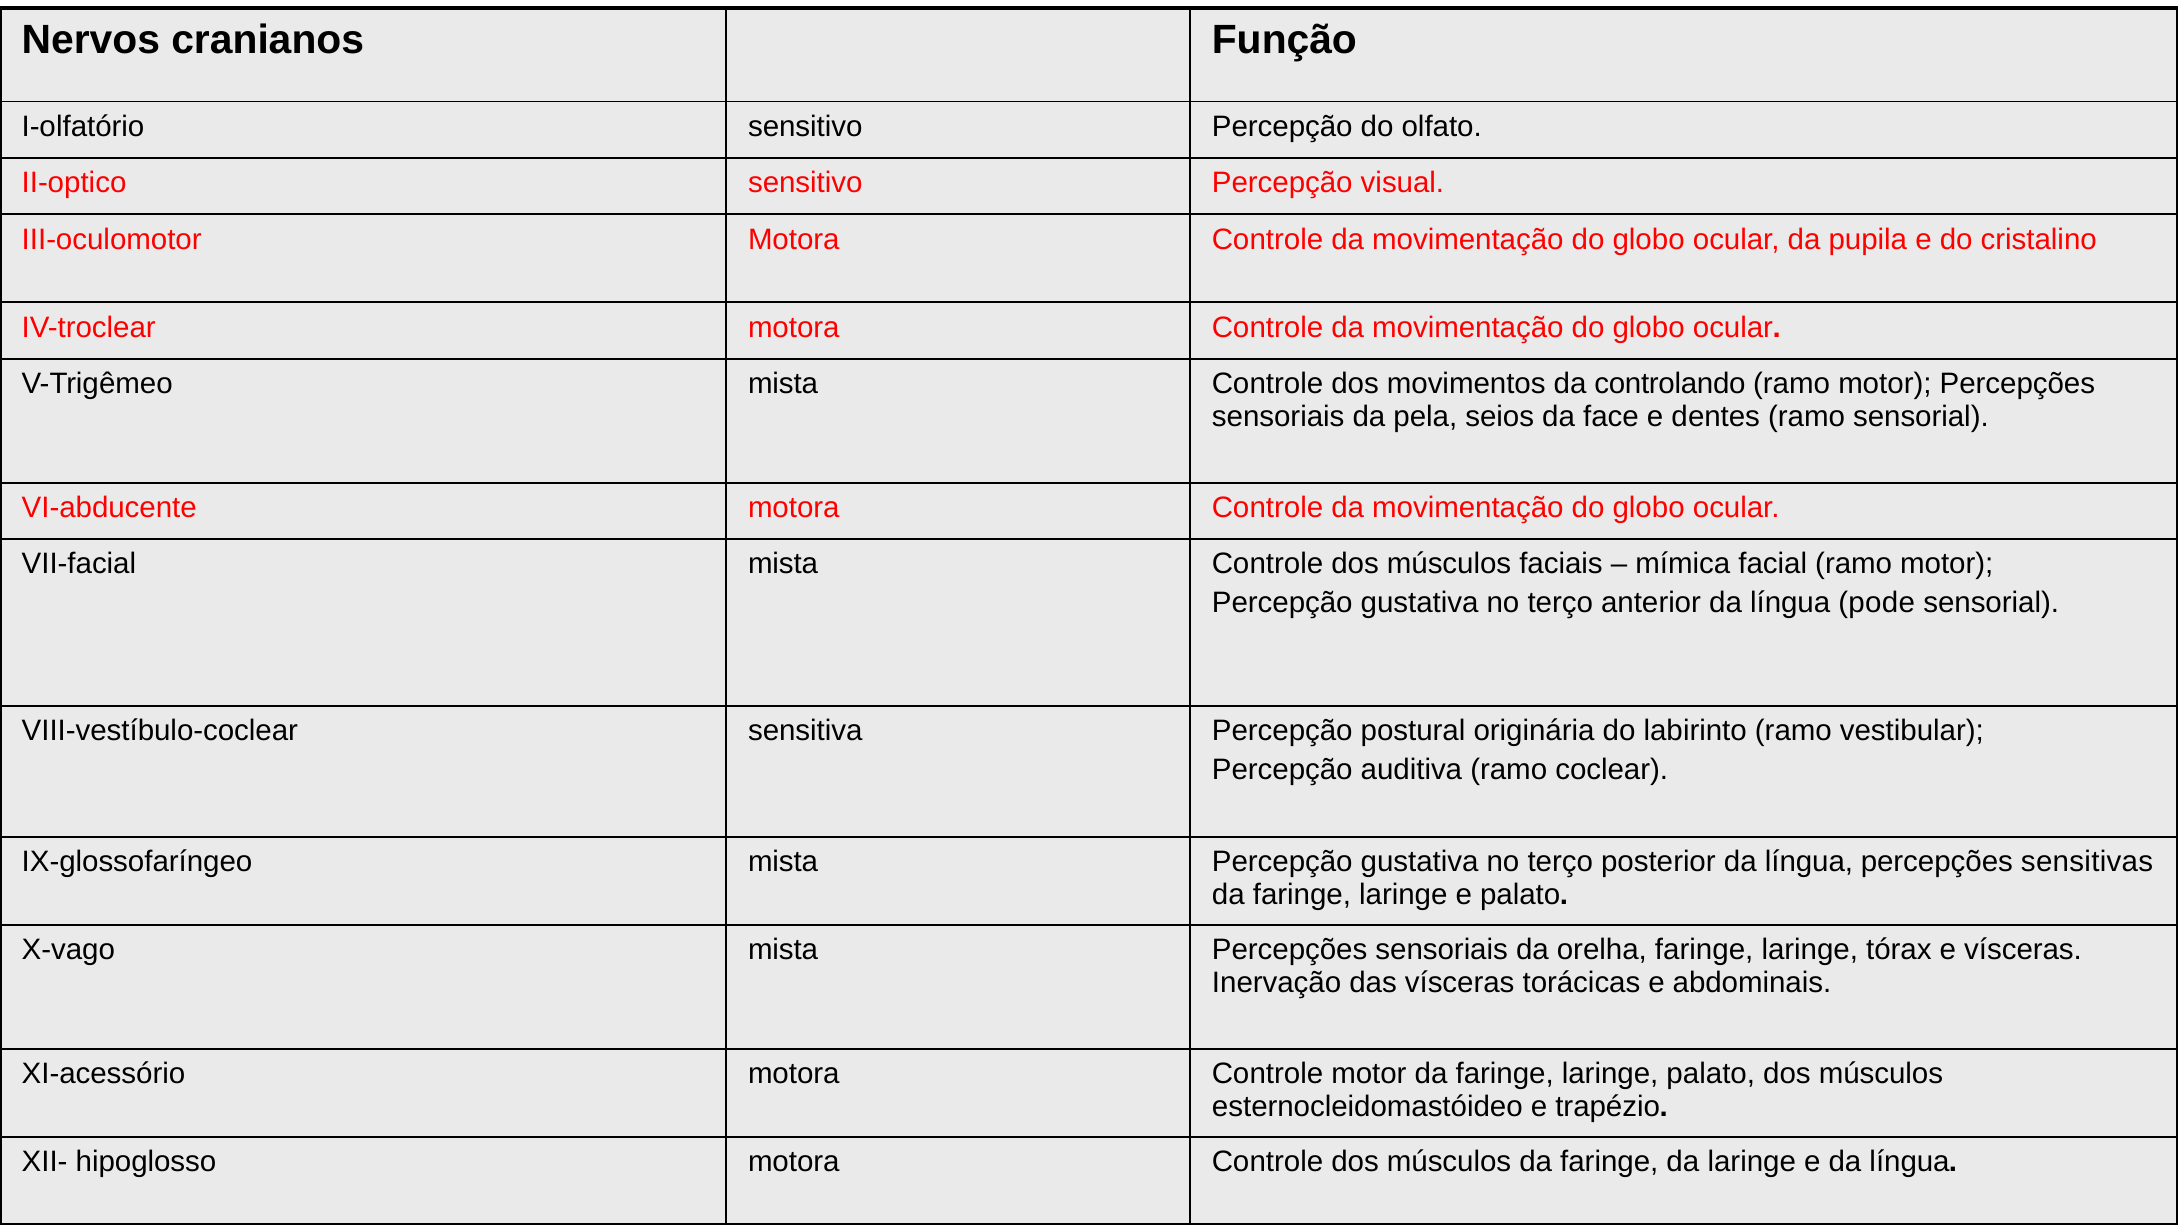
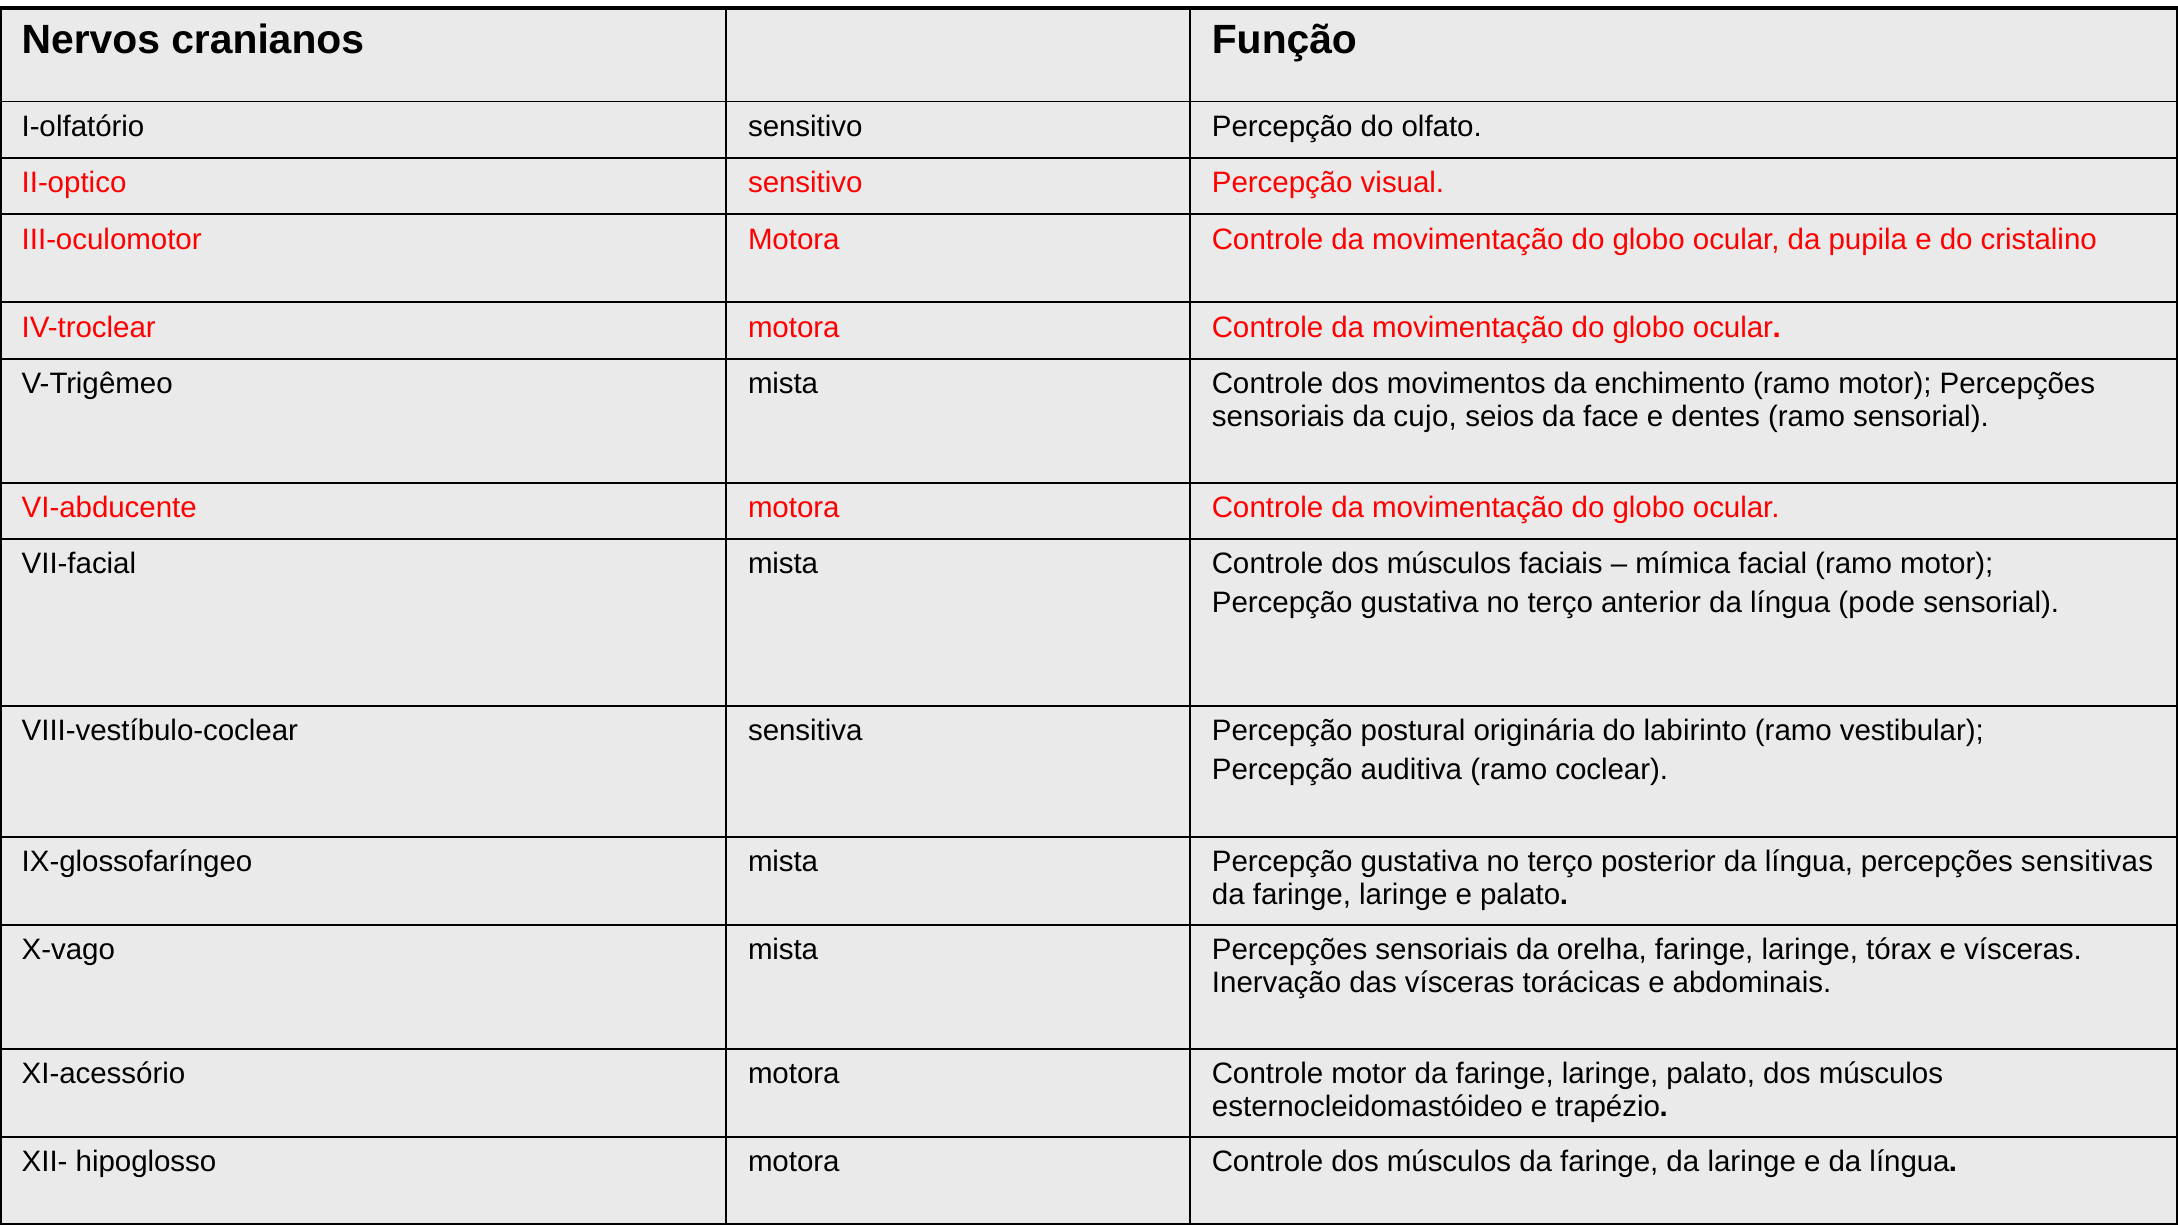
controlando: controlando -> enchimento
pela: pela -> cujo
